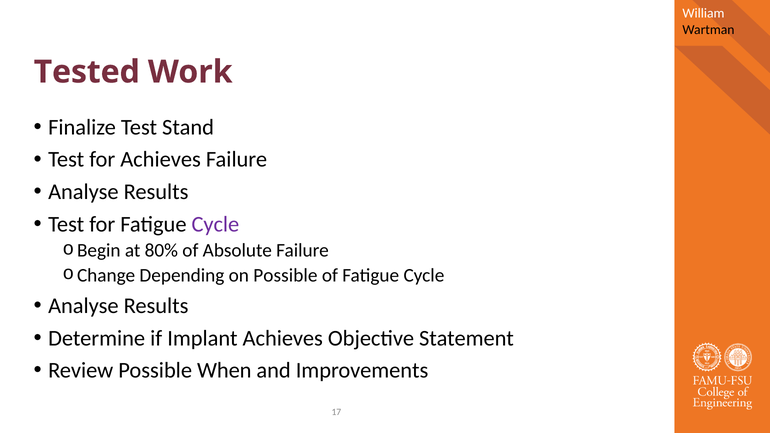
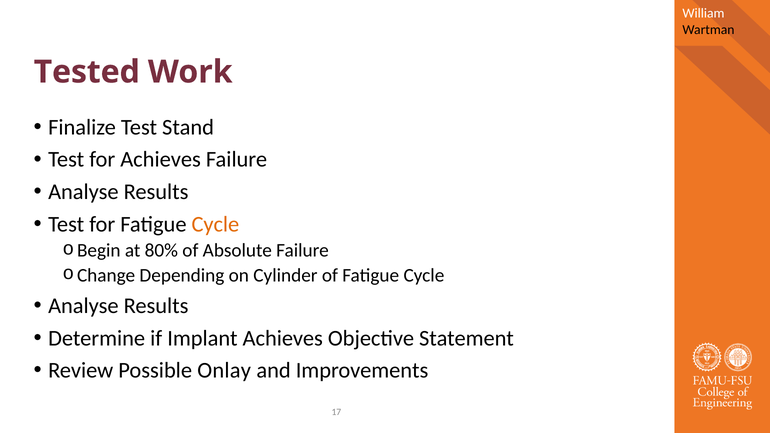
Cycle at (215, 224) colour: purple -> orange
on Possible: Possible -> Cylinder
When: When -> Onlay
